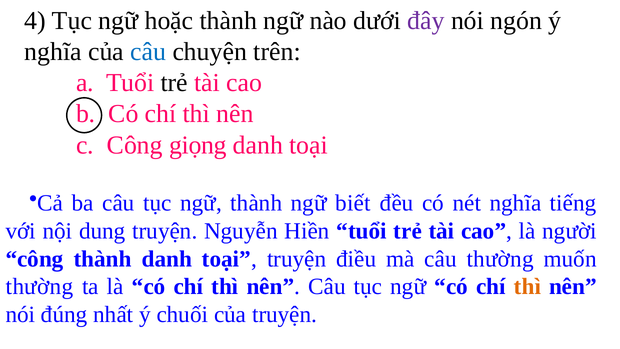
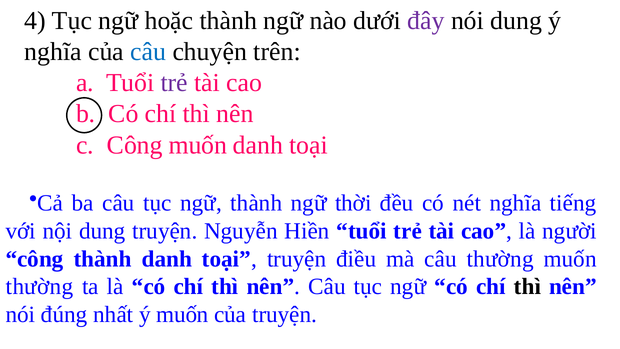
nói ngón: ngón -> dung
trẻ at (174, 83) colour: black -> purple
Công giọng: giọng -> muốn
biết: biết -> thời
thì at (527, 287) colour: orange -> black
ý chuối: chuối -> muốn
